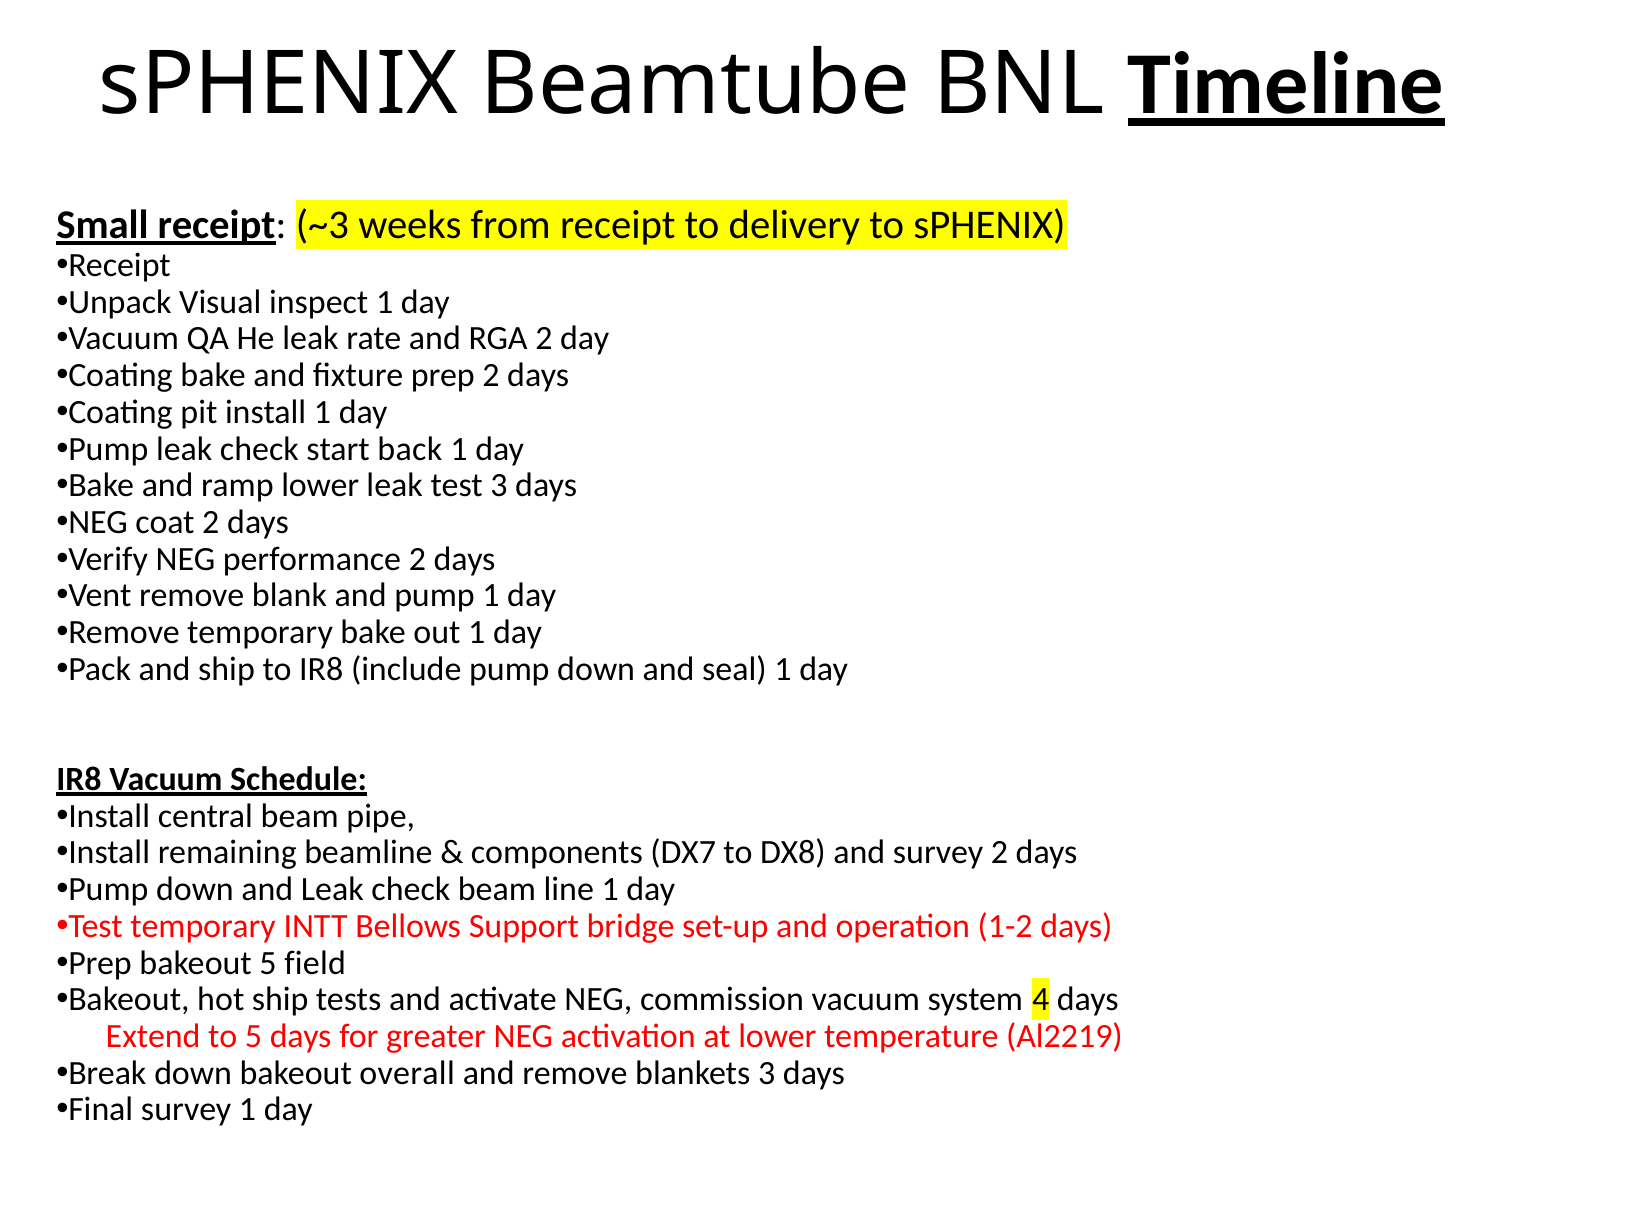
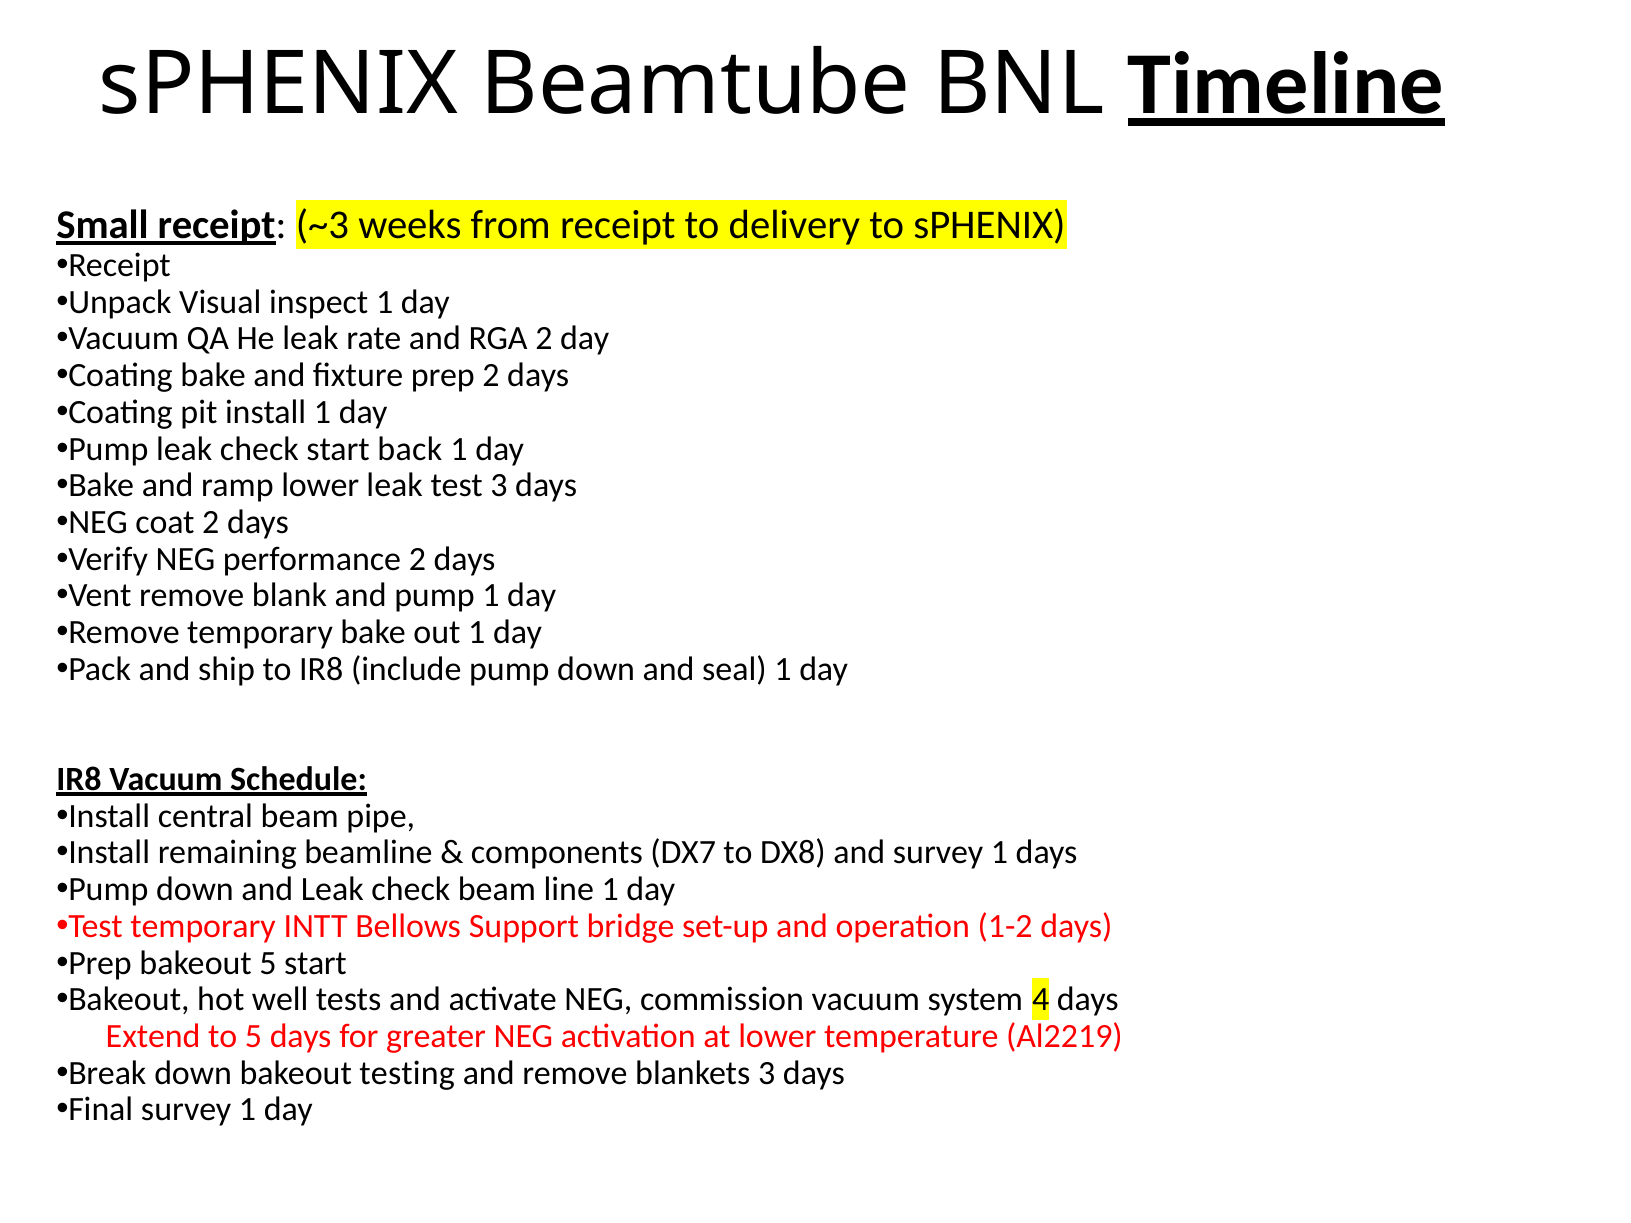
and survey 2: 2 -> 1
5 field: field -> start
hot ship: ship -> well
overall: overall -> testing
